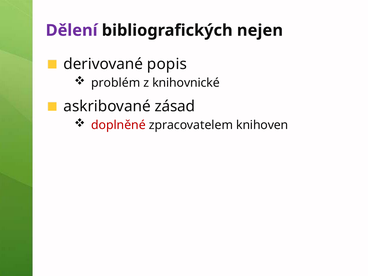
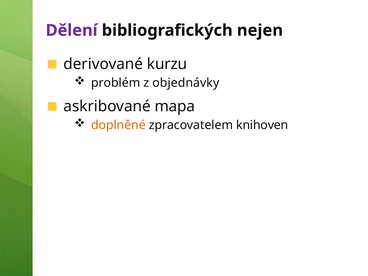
popis: popis -> kurzu
knihovnické: knihovnické -> objednávky
zásad: zásad -> mapa
doplněné colour: red -> orange
